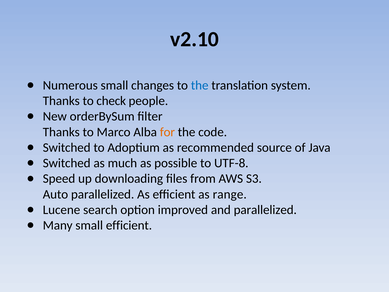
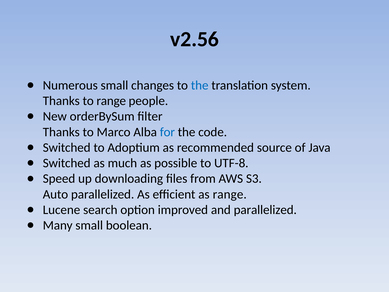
v2.10: v2.10 -> v2.56
to check: check -> range
for colour: orange -> blue
small efficient: efficient -> boolean
